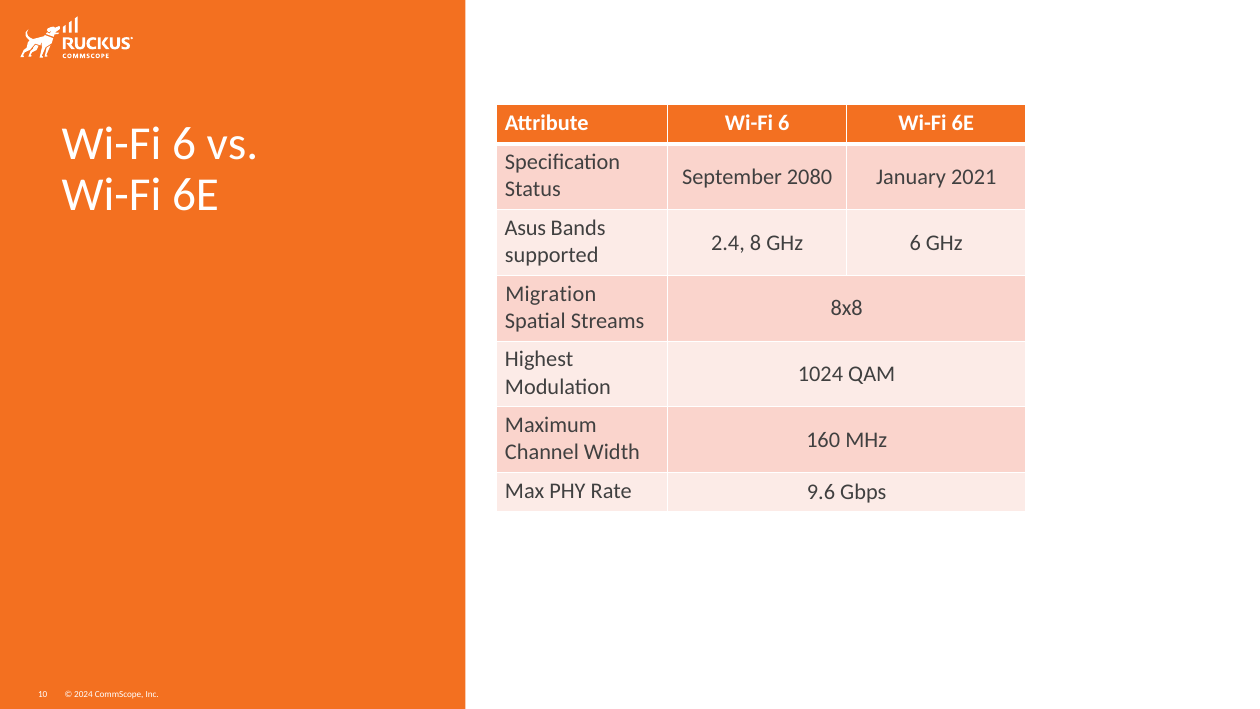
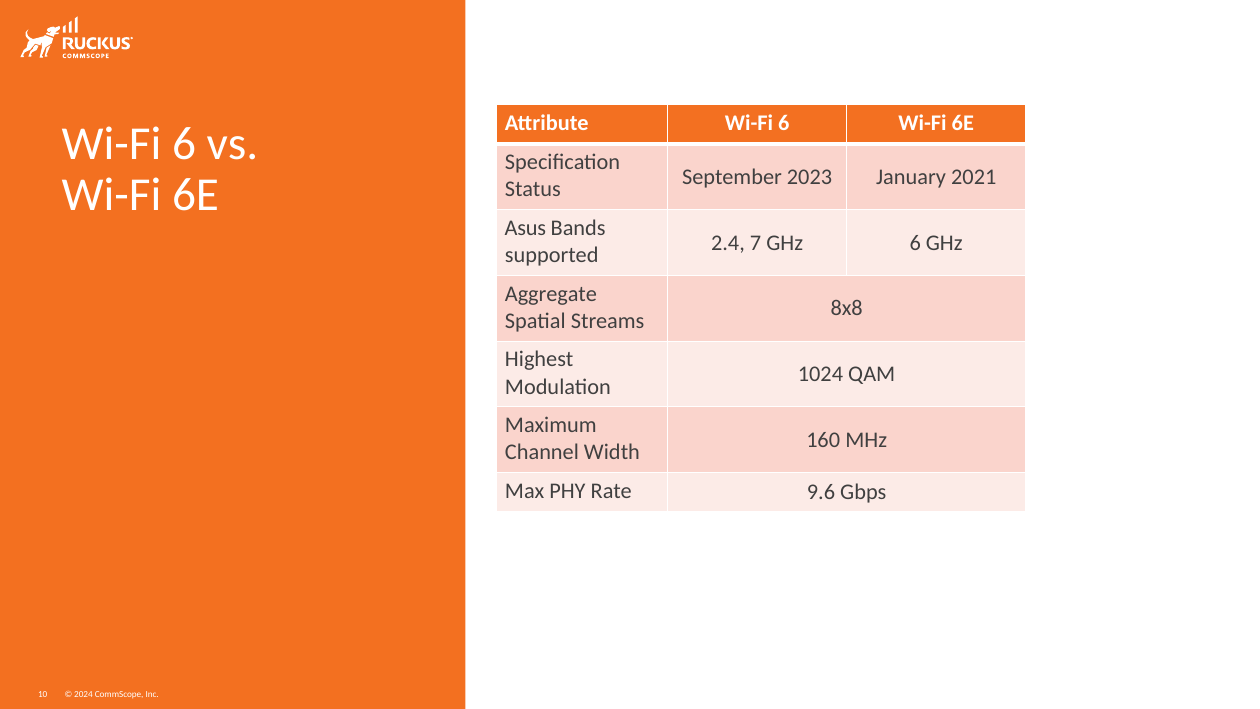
2080: 2080 -> 2023
8: 8 -> 7
Migration: Migration -> Aggregate
